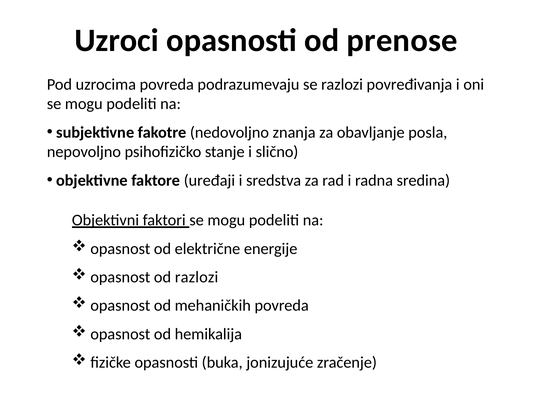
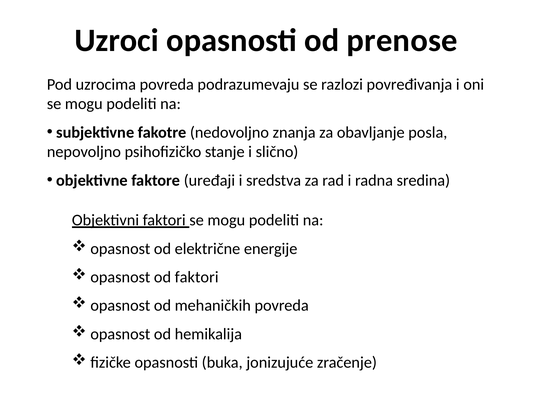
od razlozi: razlozi -> faktori
